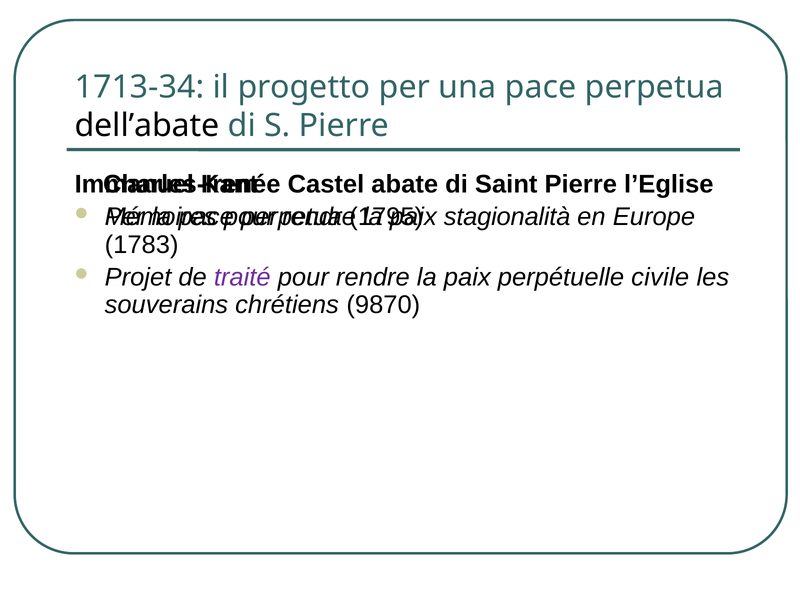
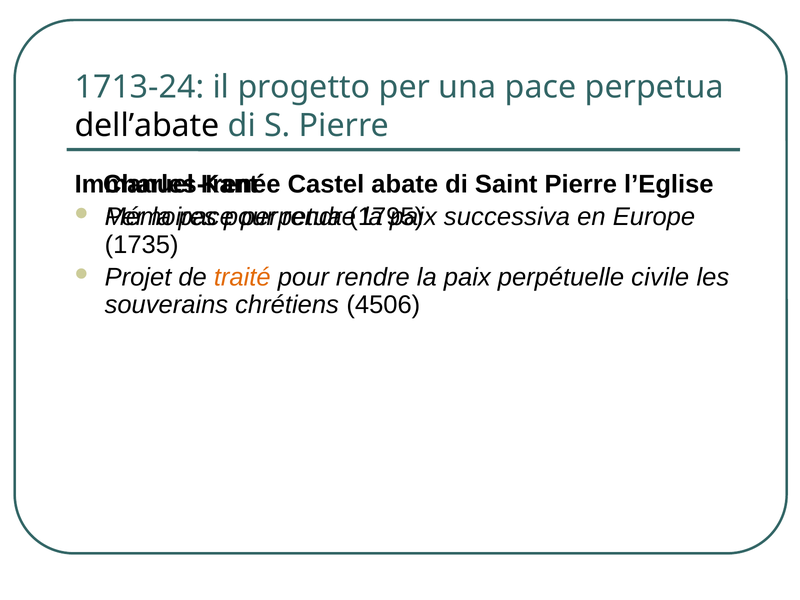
1713-34: 1713-34 -> 1713-24
stagionalità: stagionalità -> successiva
1783: 1783 -> 1735
traité colour: purple -> orange
9870: 9870 -> 4506
